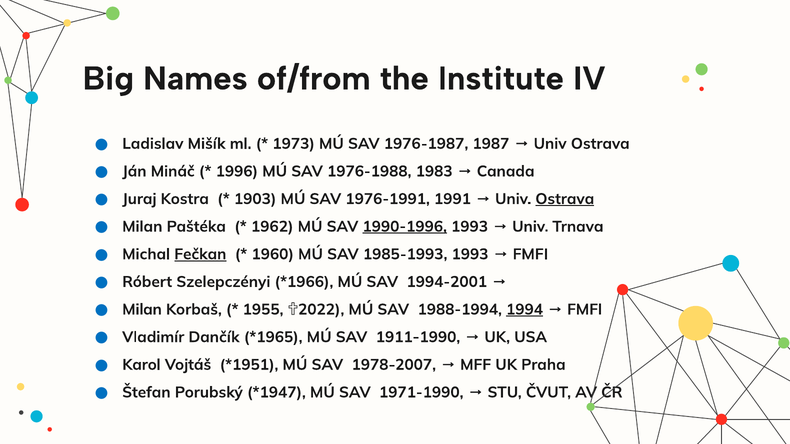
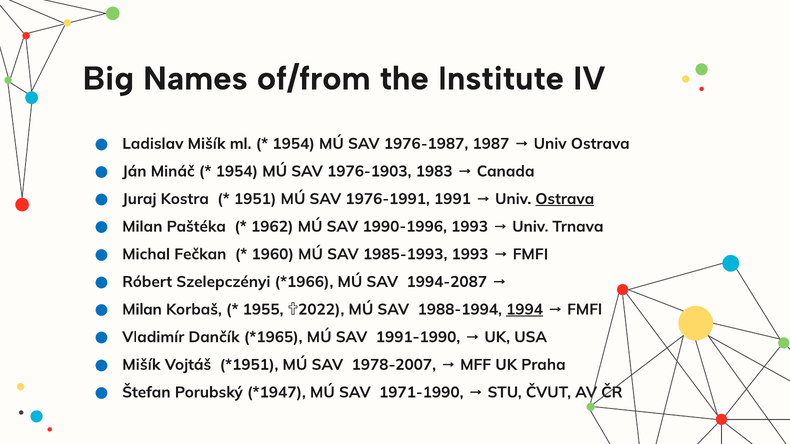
1973 at (294, 144): 1973 -> 1954
1996 at (237, 171): 1996 -> 1954
1976-1988: 1976-1988 -> 1976-1903
1903: 1903 -> 1951
1990-1996 underline: present -> none
Fečkan underline: present -> none
1994-2001: 1994-2001 -> 1994-2087
1911-1990: 1911-1990 -> 1991-1990
Karol at (141, 365): Karol -> Mišík
